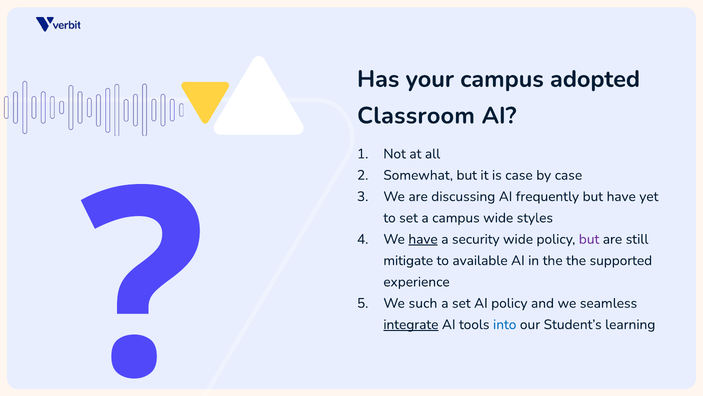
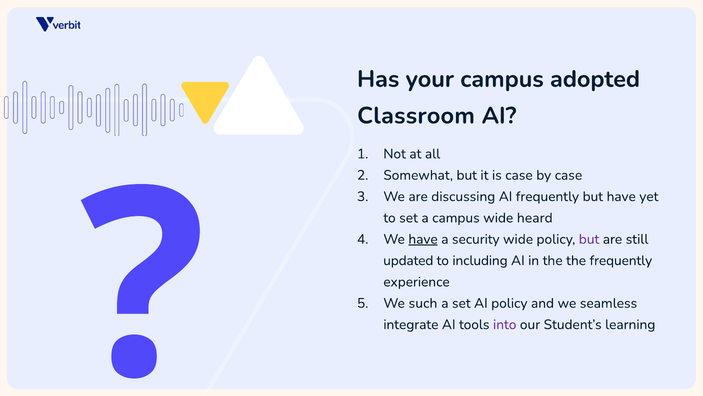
styles: styles -> heard
mitigate: mitigate -> updated
available: available -> including
the supported: supported -> frequently
integrate underline: present -> none
into colour: blue -> purple
